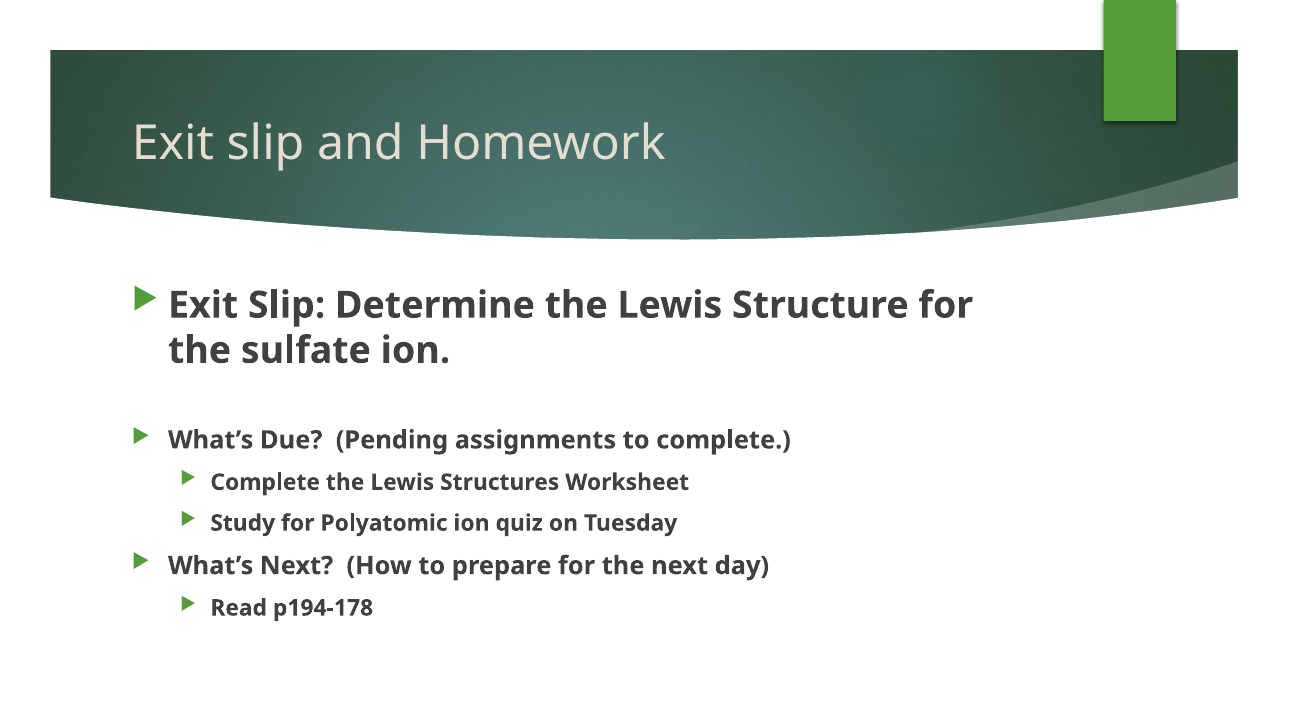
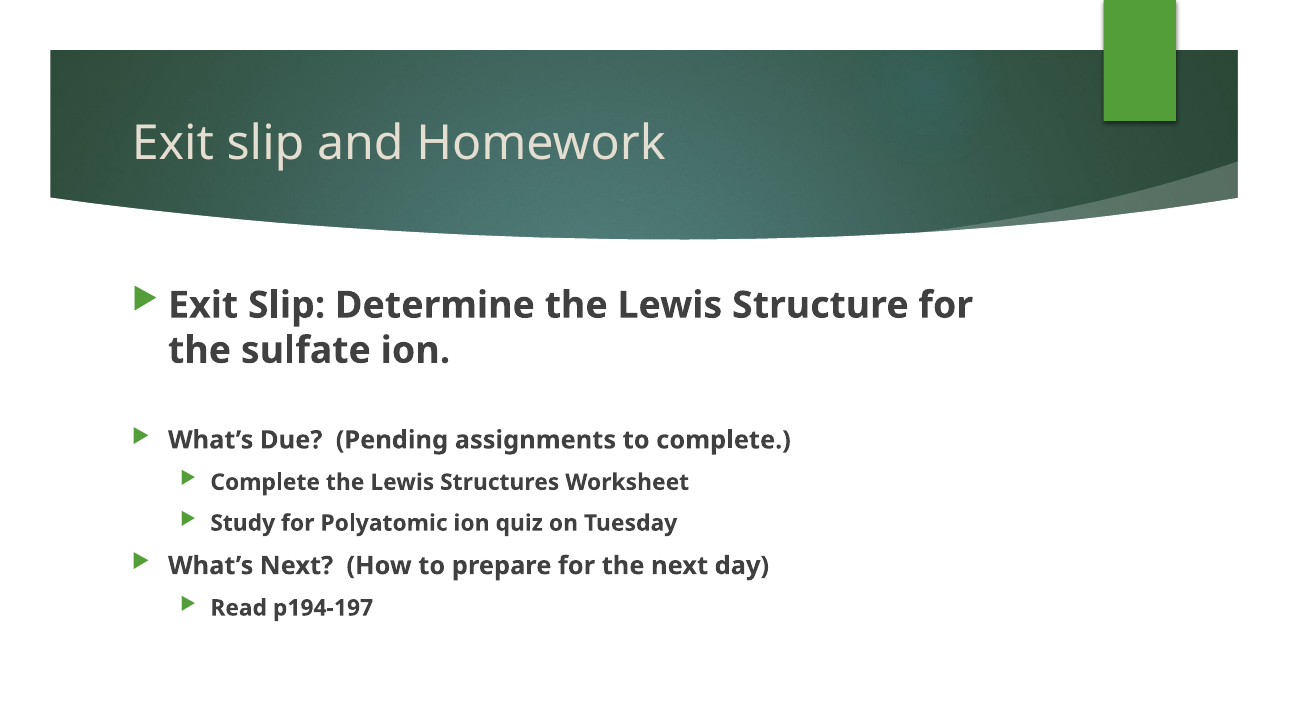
p194-178: p194-178 -> p194-197
